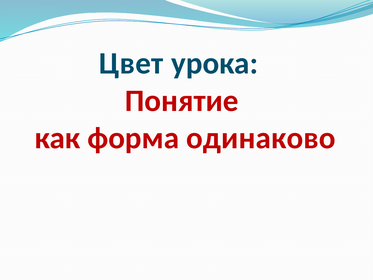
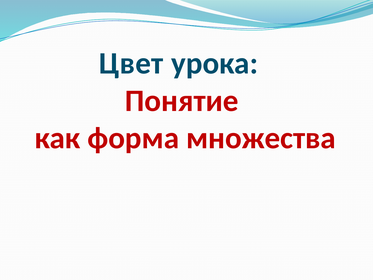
одинаково: одинаково -> множества
